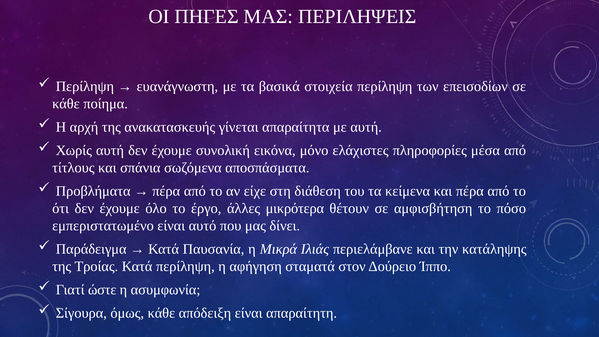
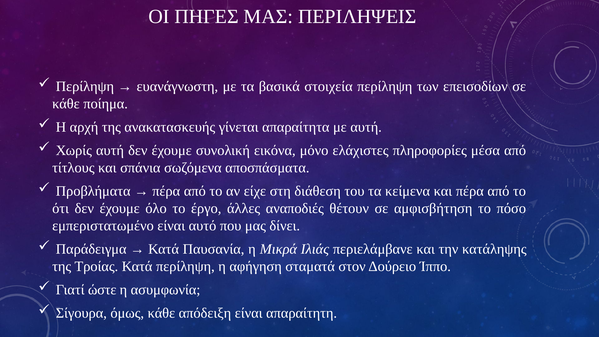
μικρότερα: μικρότερα -> αναποδιές
